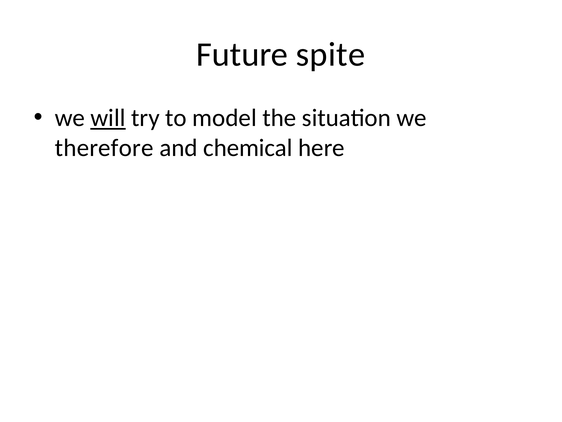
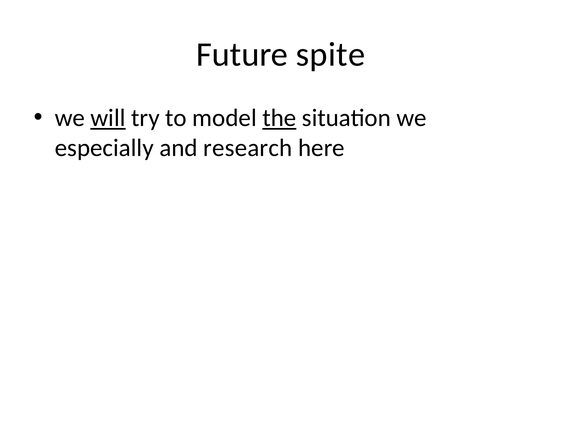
the underline: none -> present
therefore: therefore -> especially
chemical: chemical -> research
